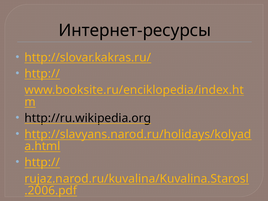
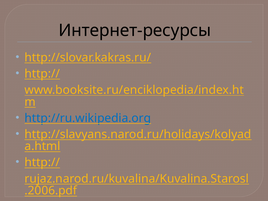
http://ru.wikipedia.org colour: black -> blue
